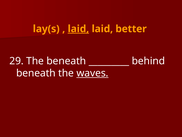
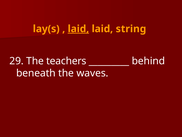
better: better -> string
The beneath: beneath -> teachers
waves underline: present -> none
